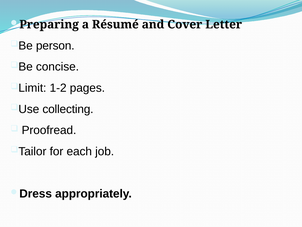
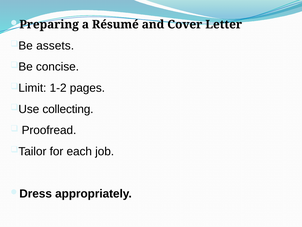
person: person -> assets
